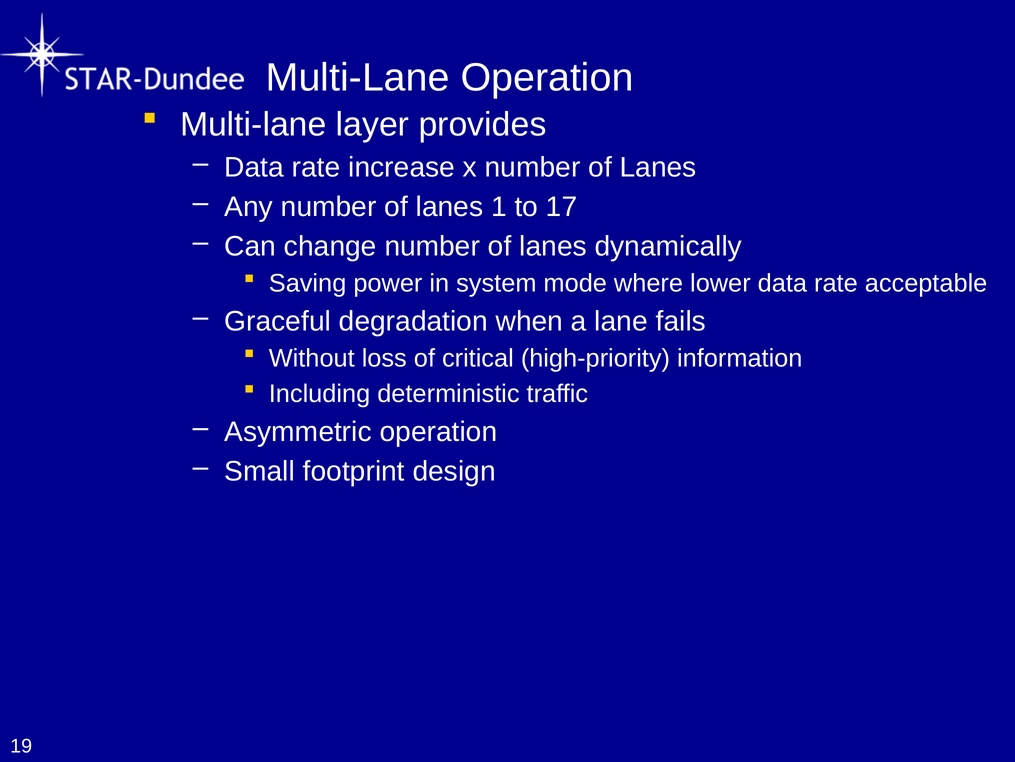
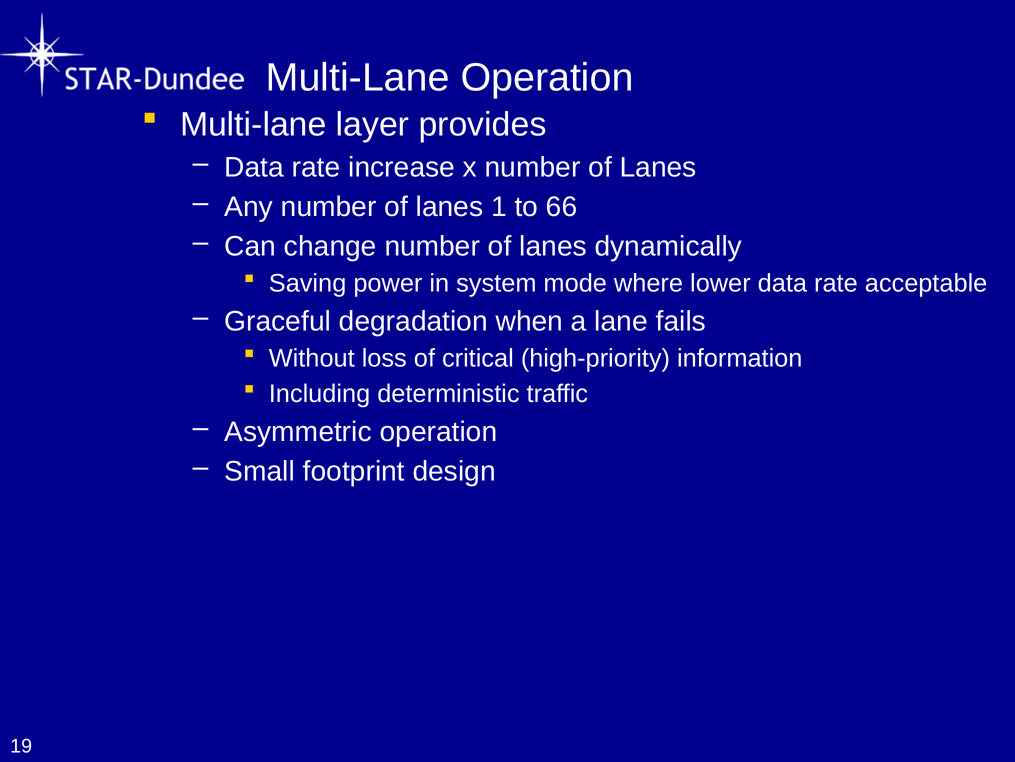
17: 17 -> 66
